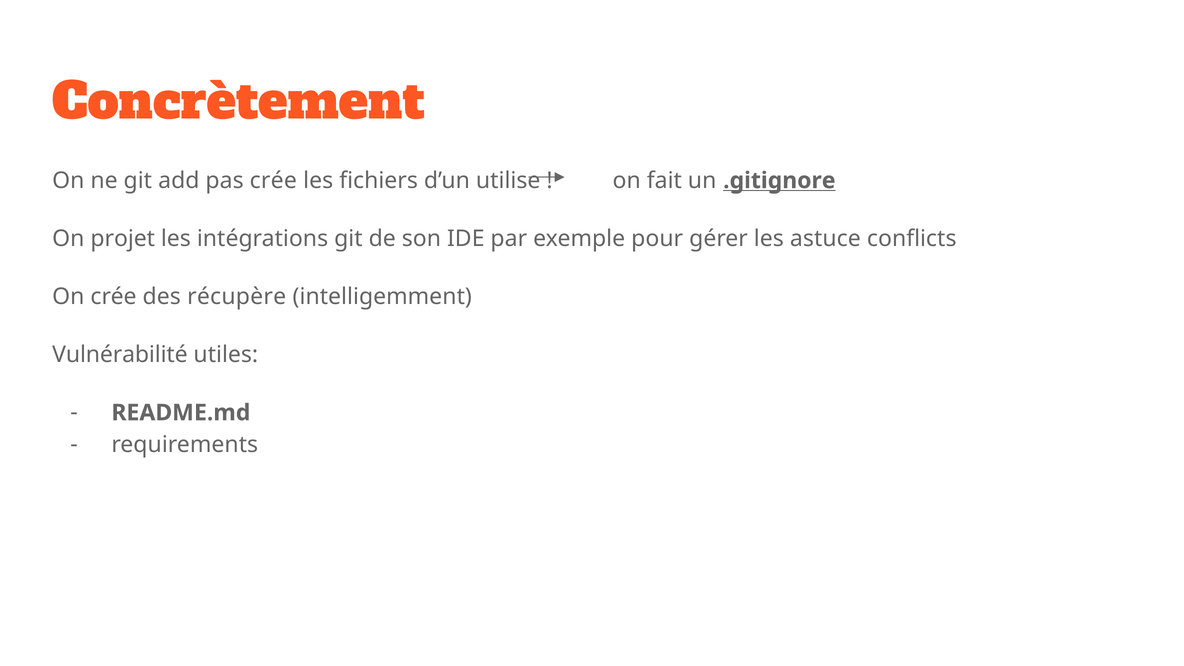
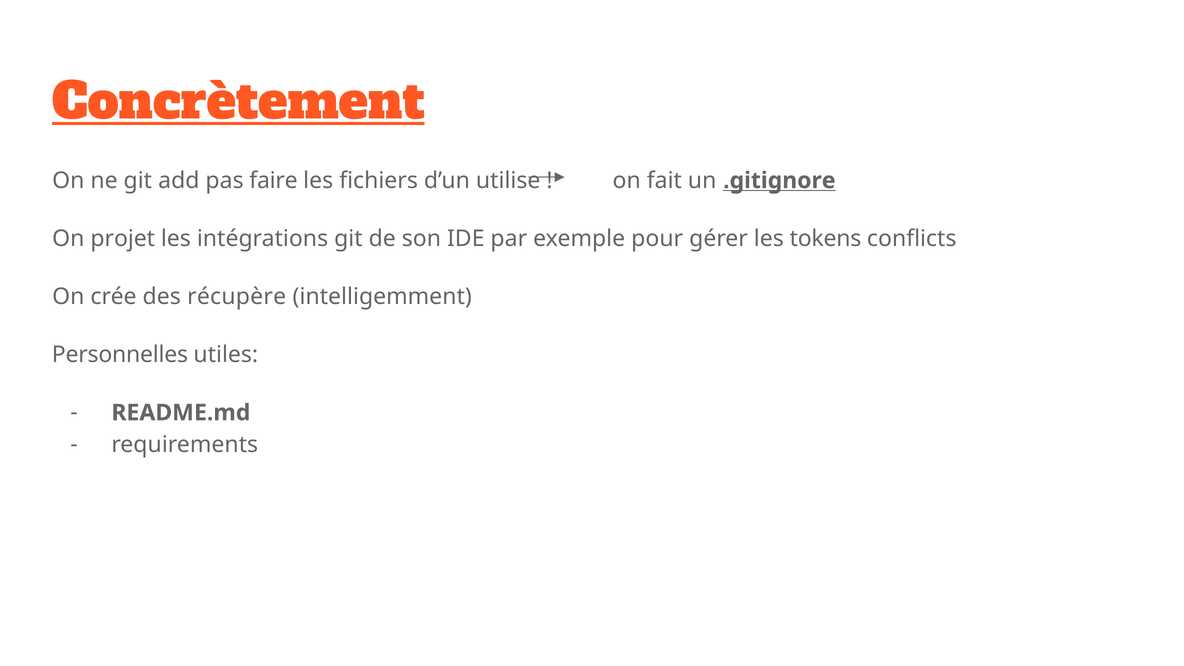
Concrètement underline: none -> present
pas crée: crée -> faire
astuce: astuce -> tokens
Vulnérabilité: Vulnérabilité -> Personnelles
